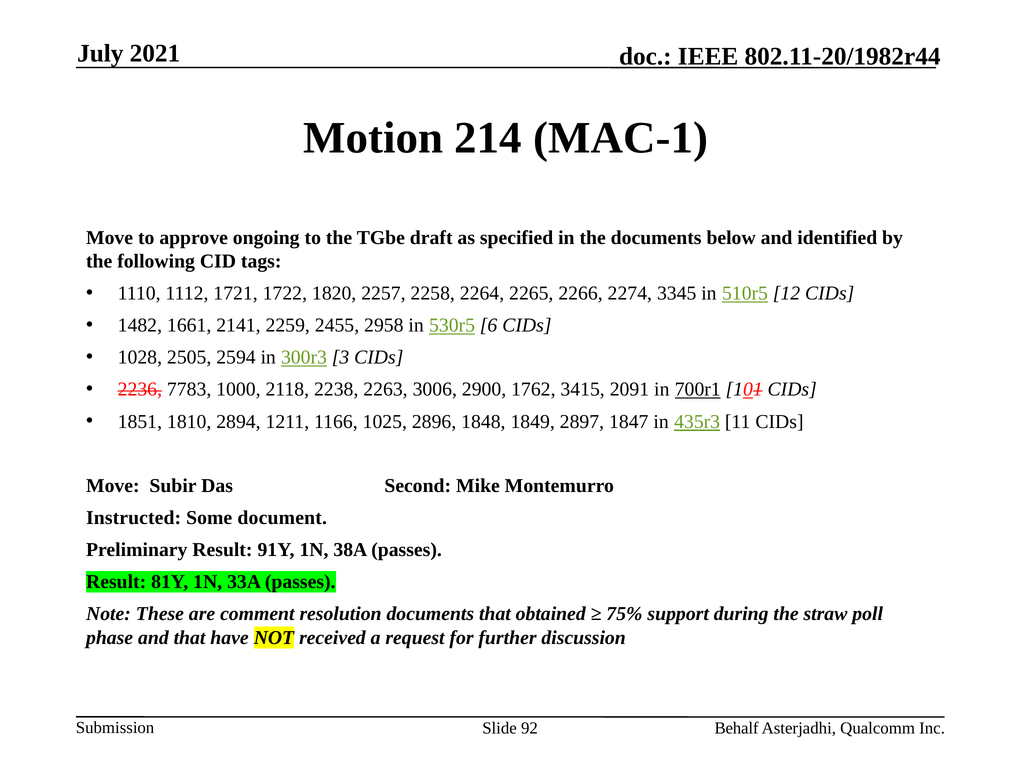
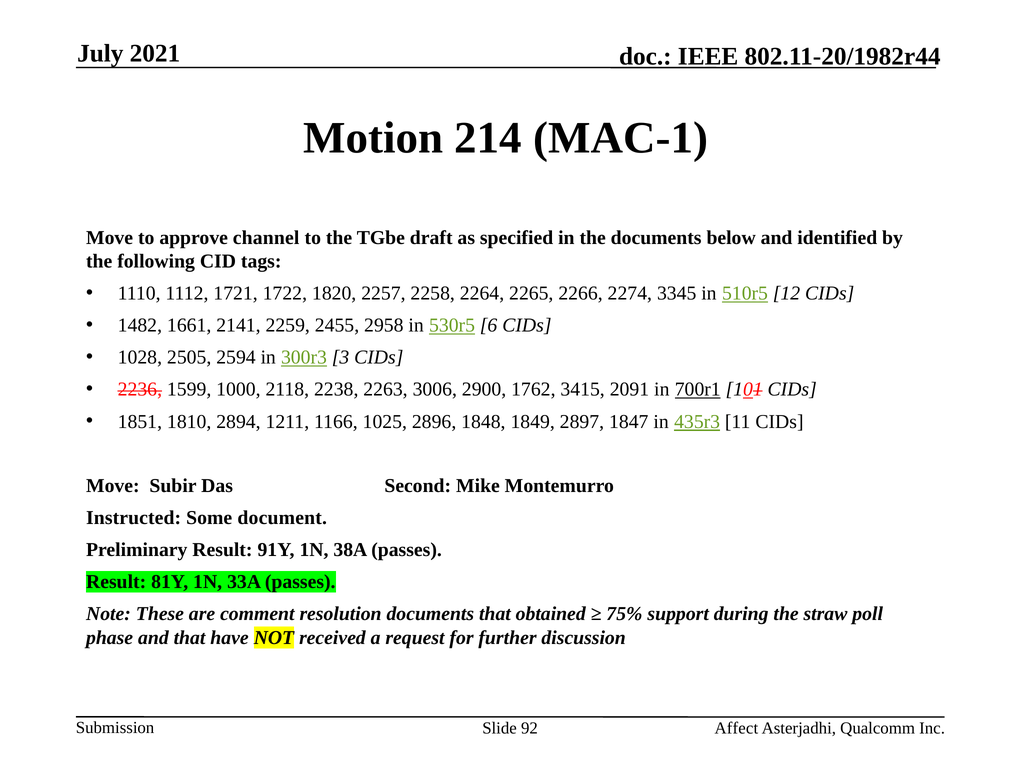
ongoing: ongoing -> channel
7783: 7783 -> 1599
Behalf: Behalf -> Affect
